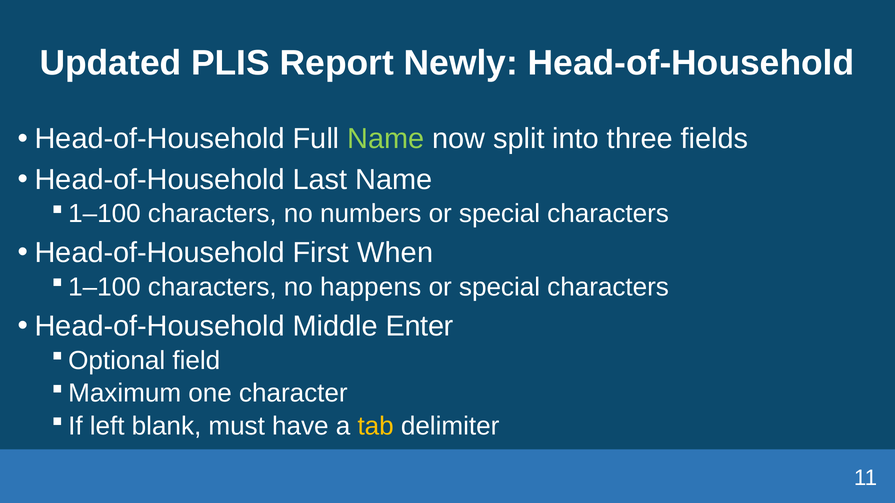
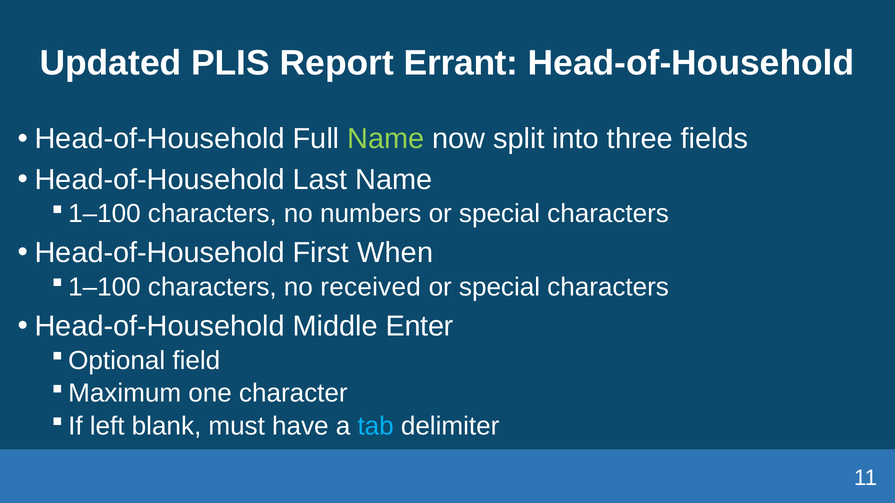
Newly: Newly -> Errant
happens: happens -> received
tab colour: yellow -> light blue
